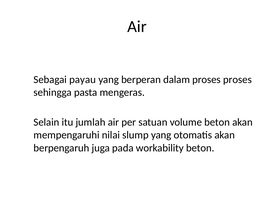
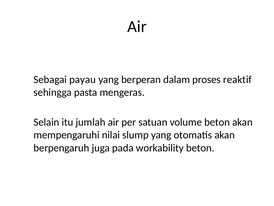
proses proses: proses -> reaktif
